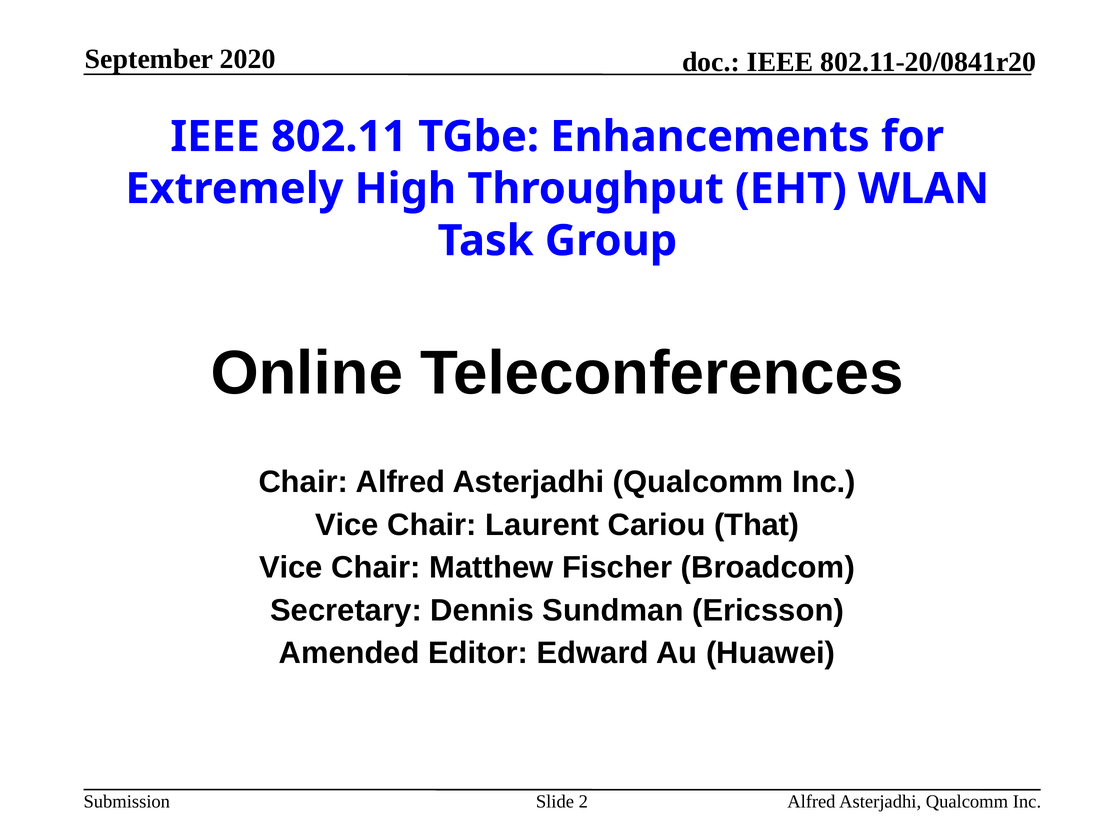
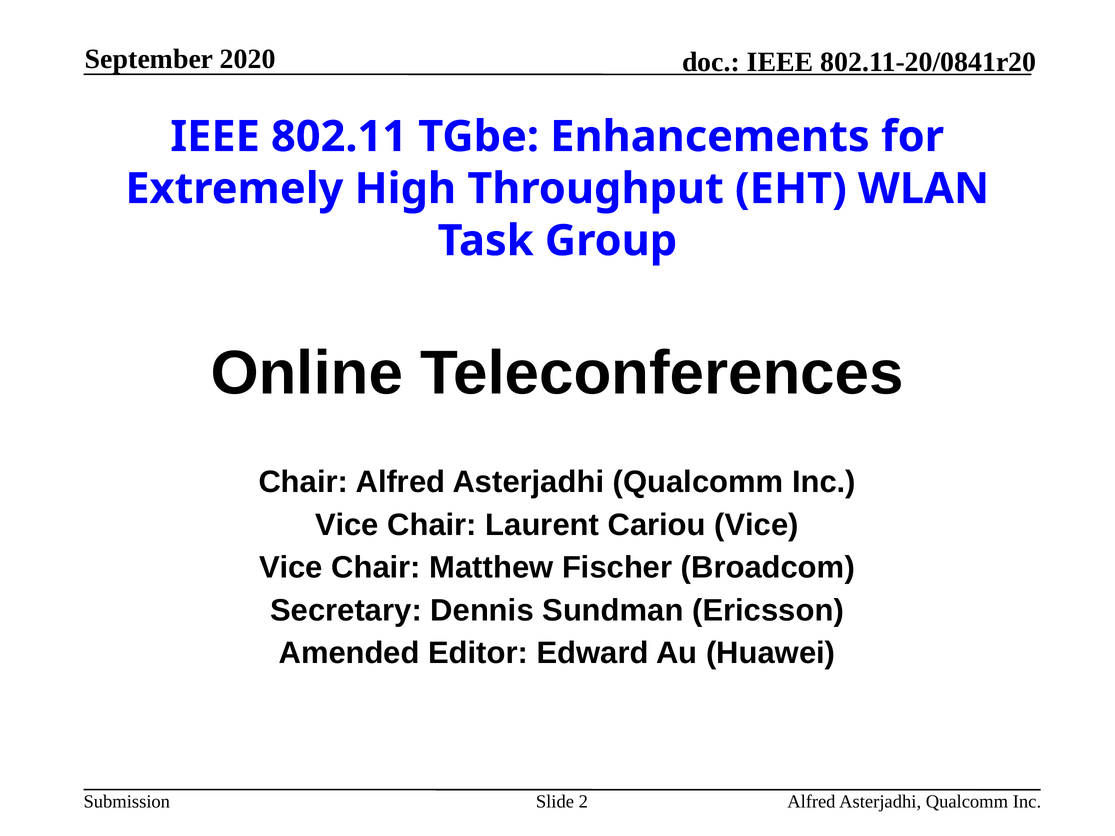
Cariou That: That -> Vice
